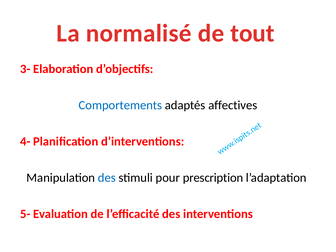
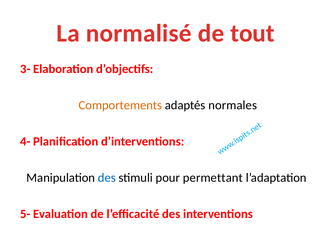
Comportements colour: blue -> orange
affectives: affectives -> normales
prescription: prescription -> permettant
